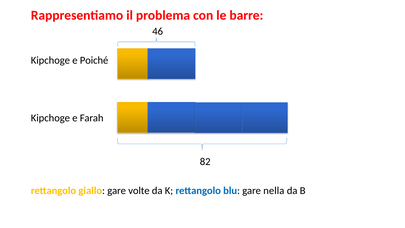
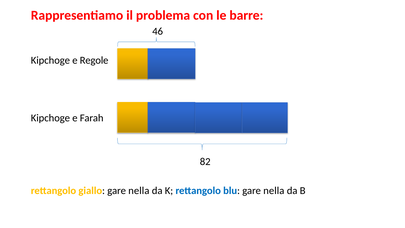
Poiché: Poiché -> Regole
giallo gare volte: volte -> nella
